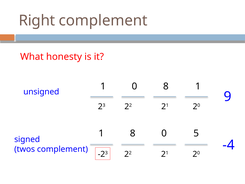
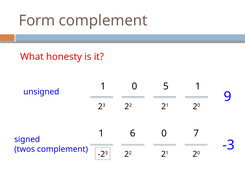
Right: Right -> Form
0 8: 8 -> 5
1 8: 8 -> 6
5: 5 -> 7
-4: -4 -> -3
